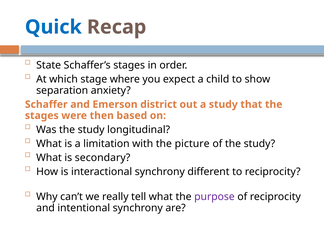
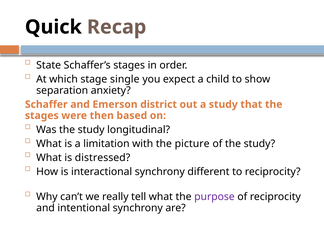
Quick colour: blue -> black
where: where -> single
secondary: secondary -> distressed
